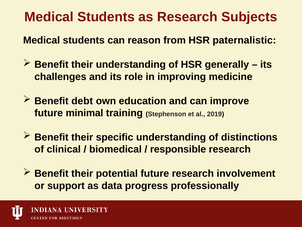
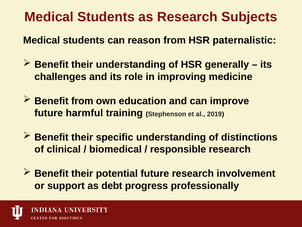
Benefit debt: debt -> from
minimal: minimal -> harmful
data: data -> debt
